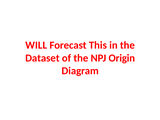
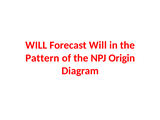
Forecast This: This -> Will
Dataset: Dataset -> Pattern
